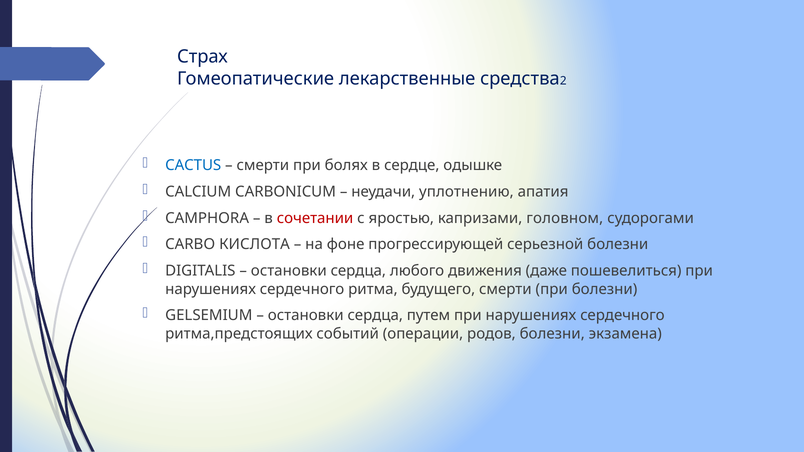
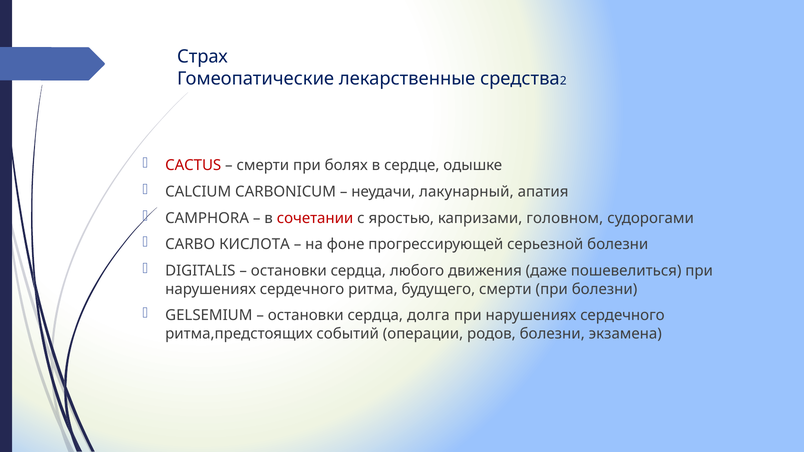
CACTUS colour: blue -> red
уплотнению: уплотнению -> лакунарный
путем: путем -> долга
